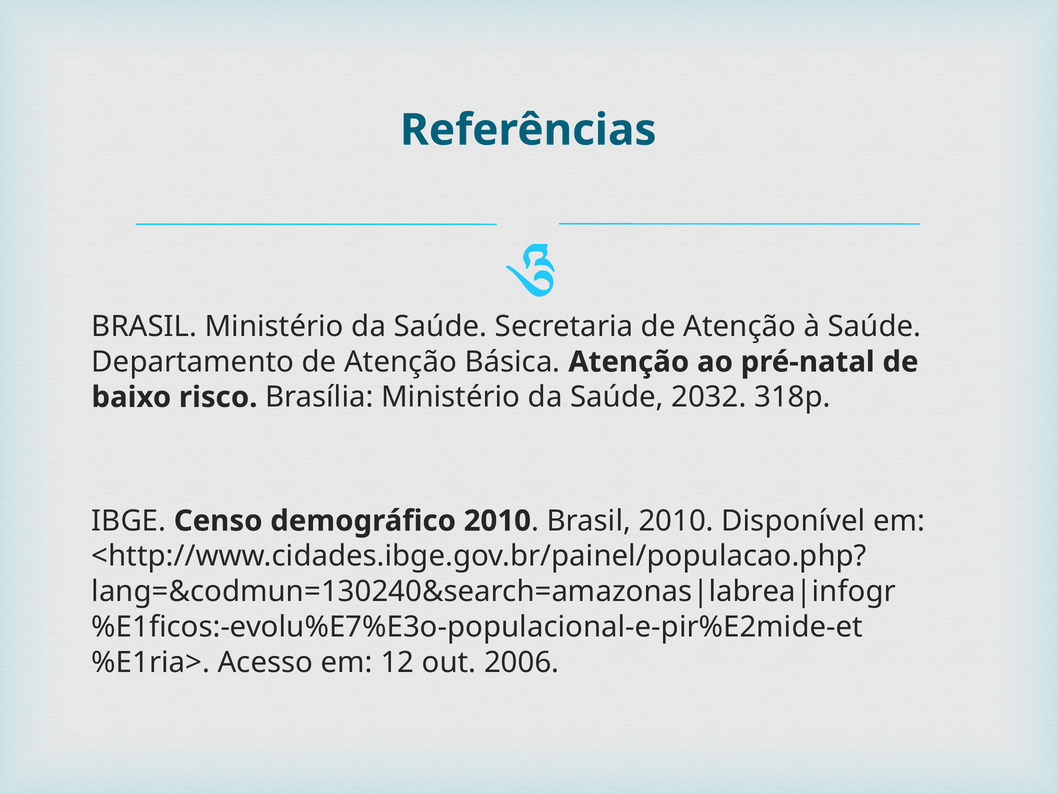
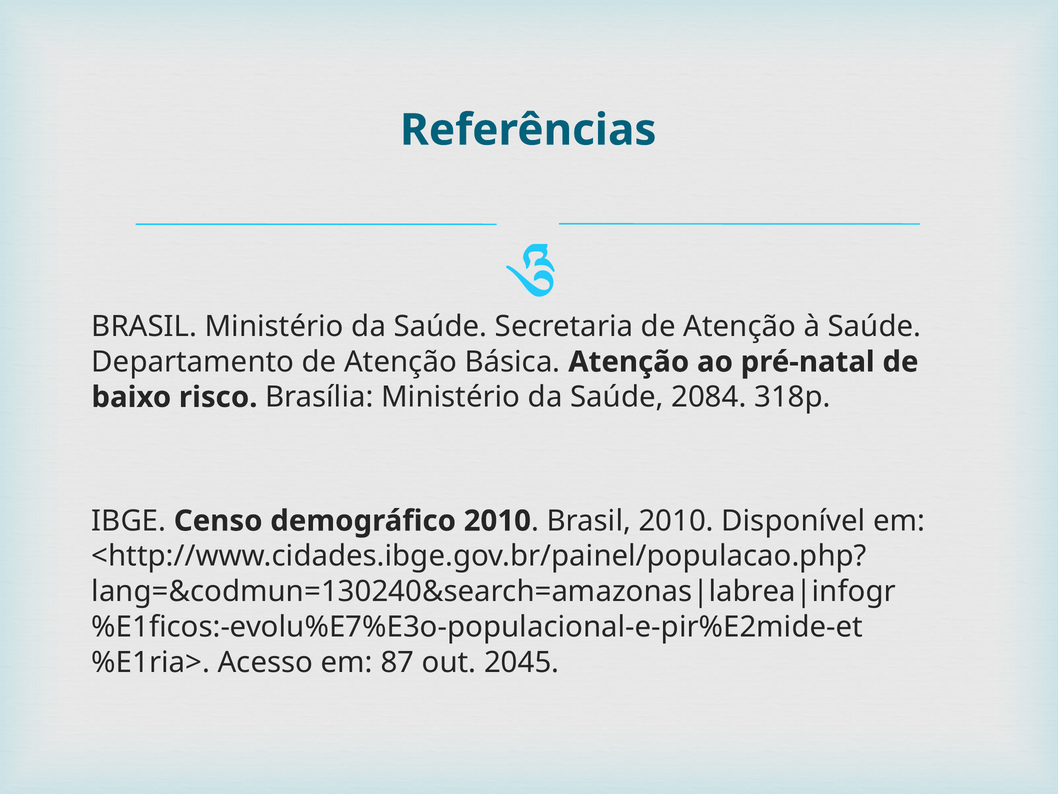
2032: 2032 -> 2084
12: 12 -> 87
2006: 2006 -> 2045
